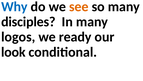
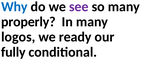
see colour: orange -> purple
disciples: disciples -> properly
look: look -> fully
